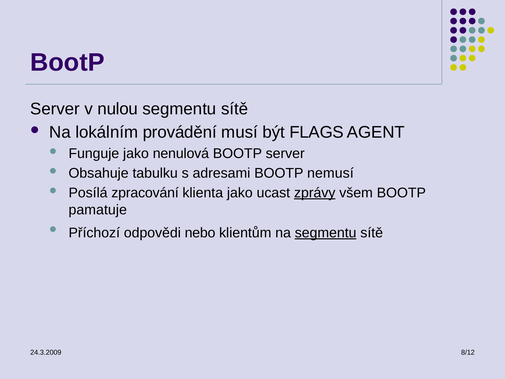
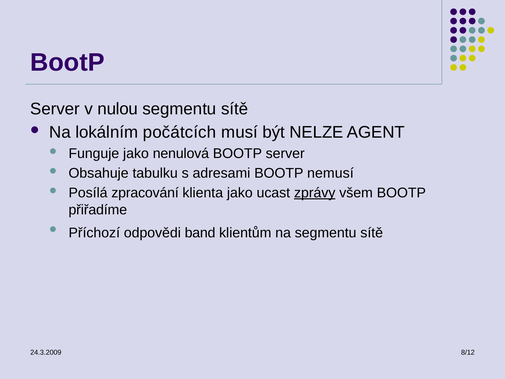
provádění: provádění -> počátcích
FLAGS: FLAGS -> NELZE
pamatuje: pamatuje -> přiřadíme
nebo: nebo -> band
segmentu at (326, 233) underline: present -> none
